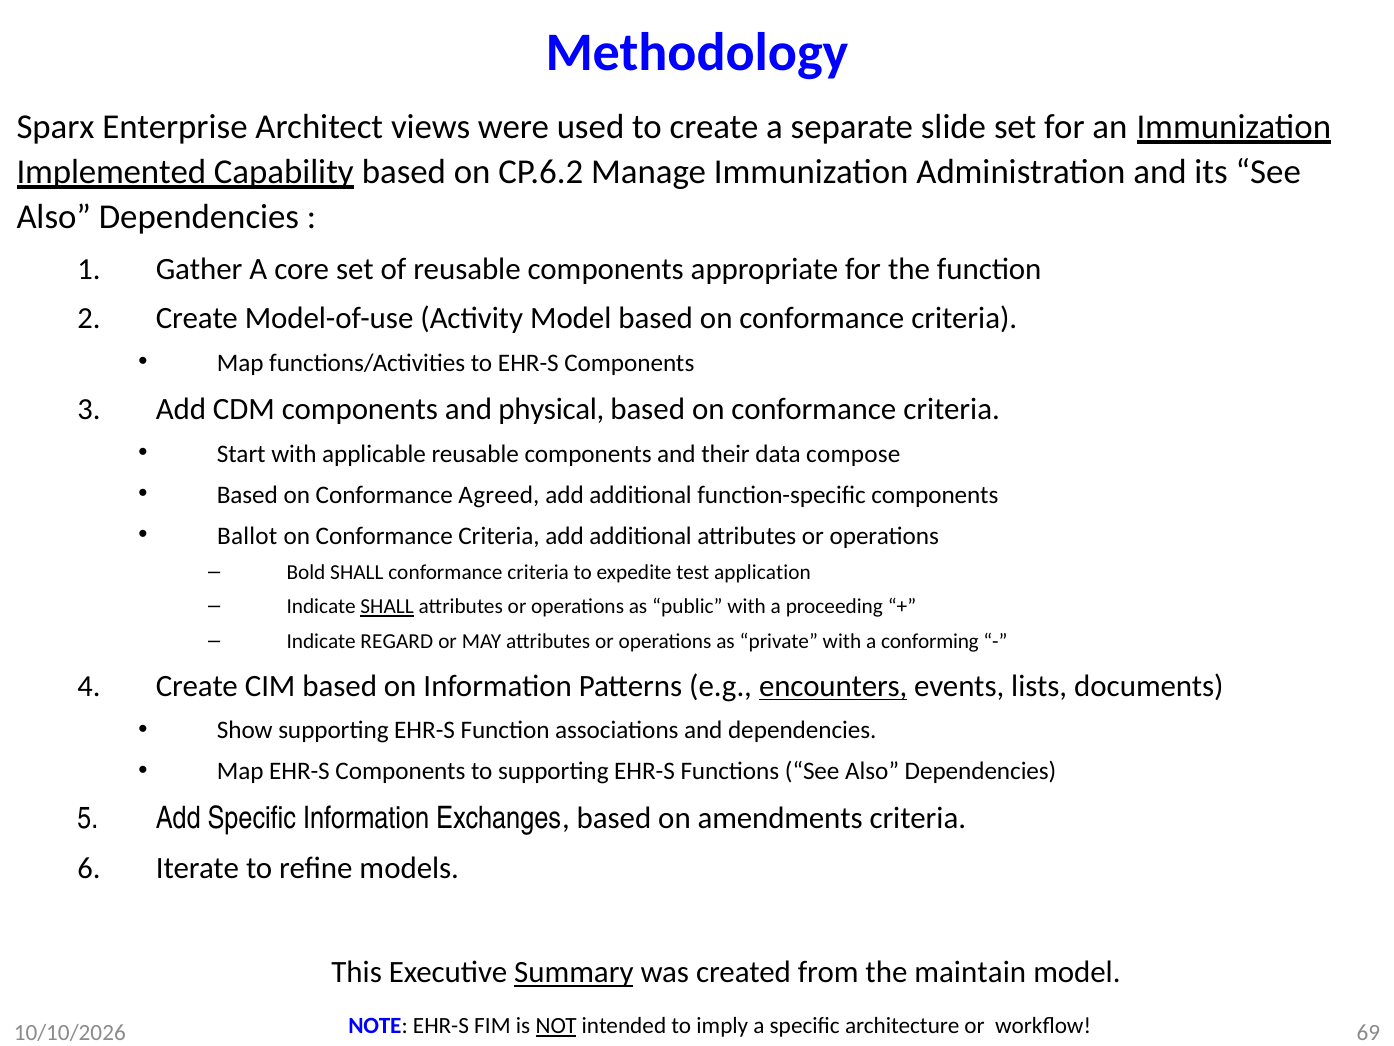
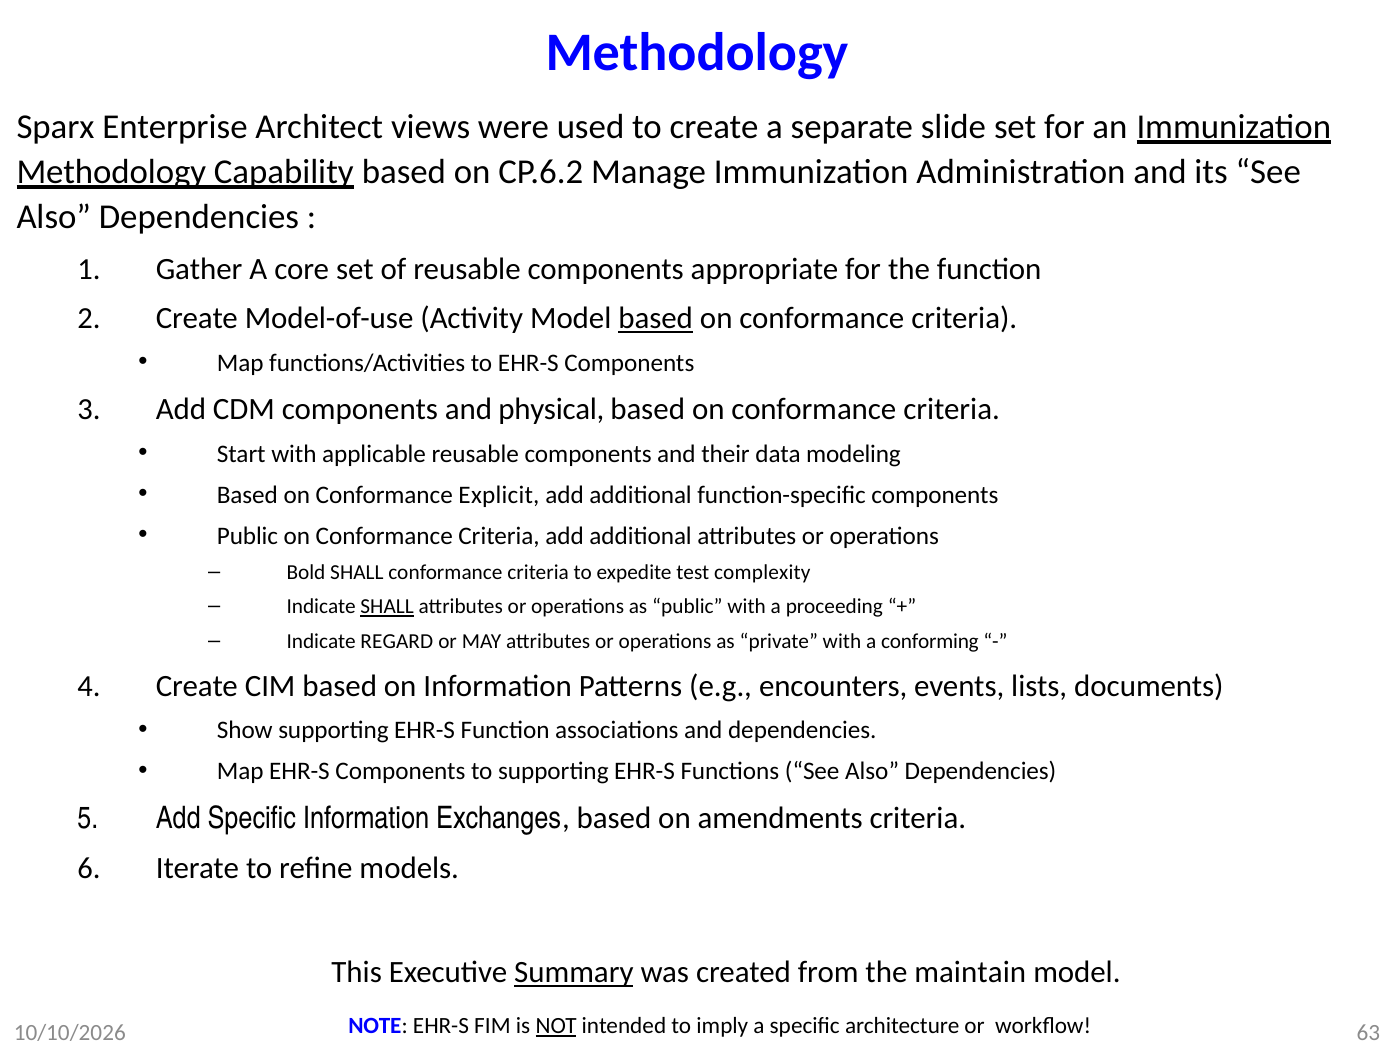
Implemented at (111, 172): Implemented -> Methodology
based at (656, 319) underline: none -> present
compose: compose -> modeling
Agreed: Agreed -> Explicit
Ballot at (247, 536): Ballot -> Public
application: application -> complexity
encounters underline: present -> none
69: 69 -> 63
